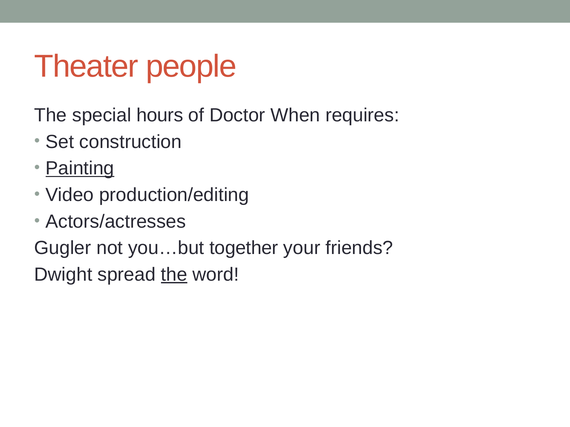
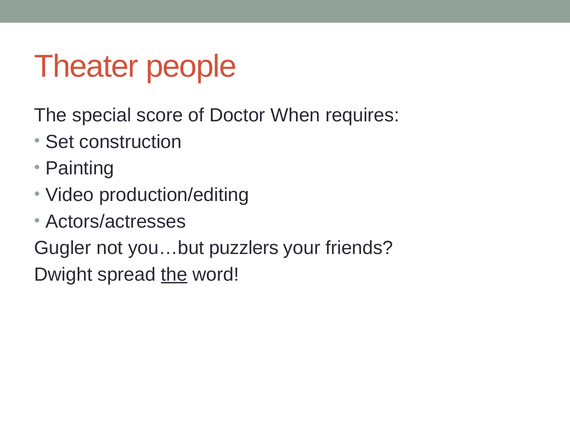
hours: hours -> score
Painting underline: present -> none
together: together -> puzzlers
